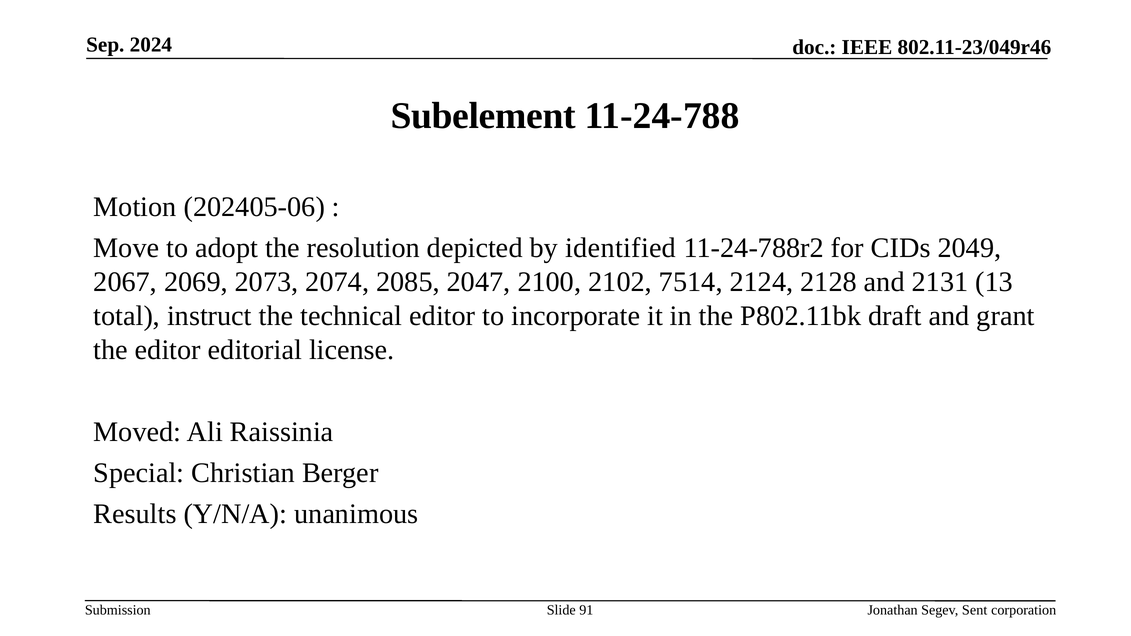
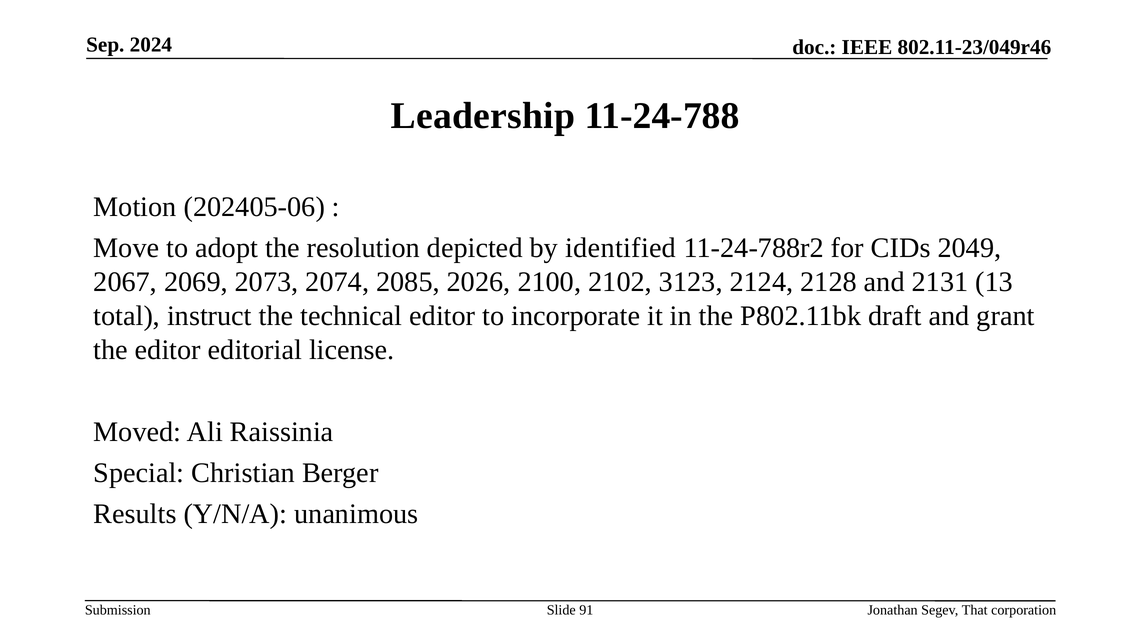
Subelement: Subelement -> Leadership
2047: 2047 -> 2026
7514: 7514 -> 3123
Sent: Sent -> That
